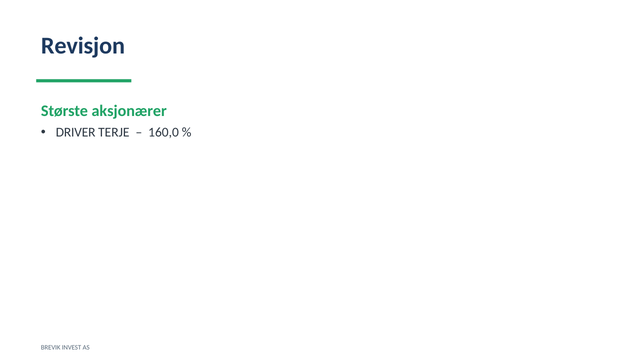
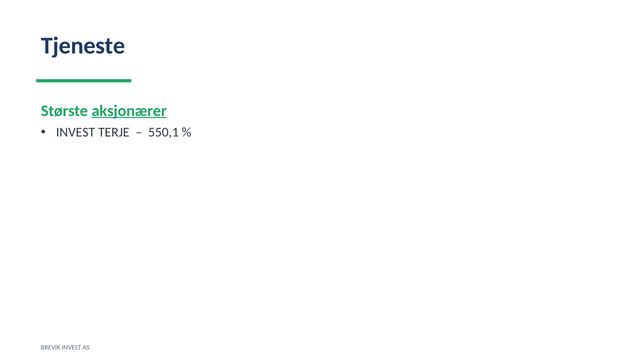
Revisjon: Revisjon -> Tjeneste
aksjonærer underline: none -> present
DRIVER at (76, 132): DRIVER -> INVEST
160,0: 160,0 -> 550,1
